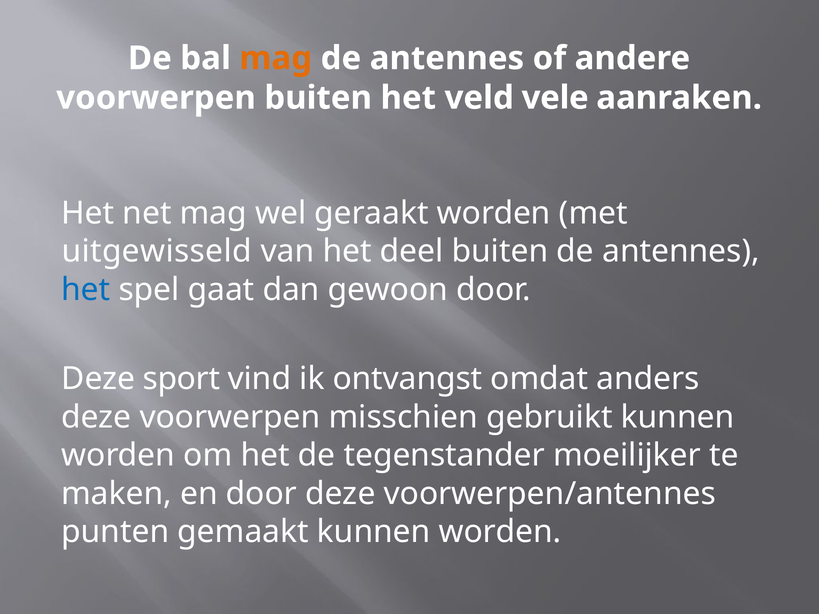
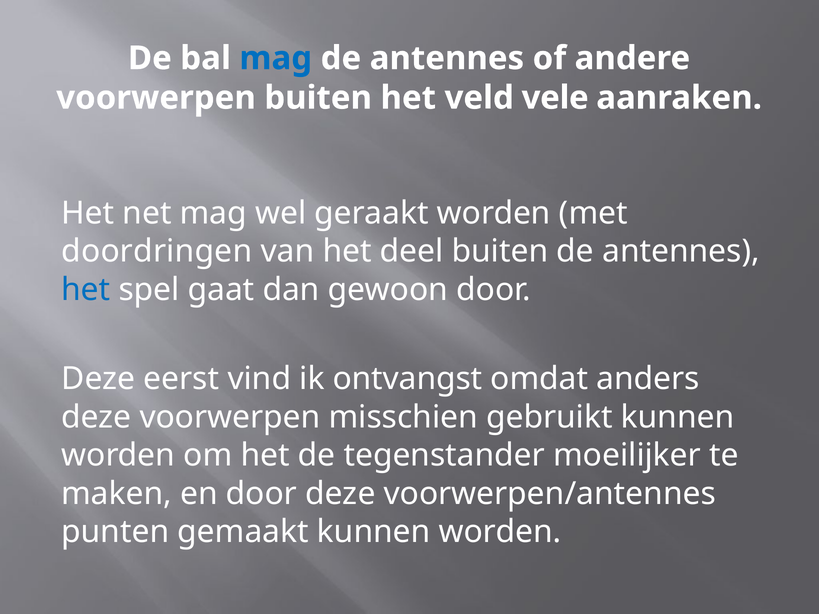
mag at (276, 58) colour: orange -> blue
uitgewisseld: uitgewisseld -> doordringen
sport: sport -> eerst
